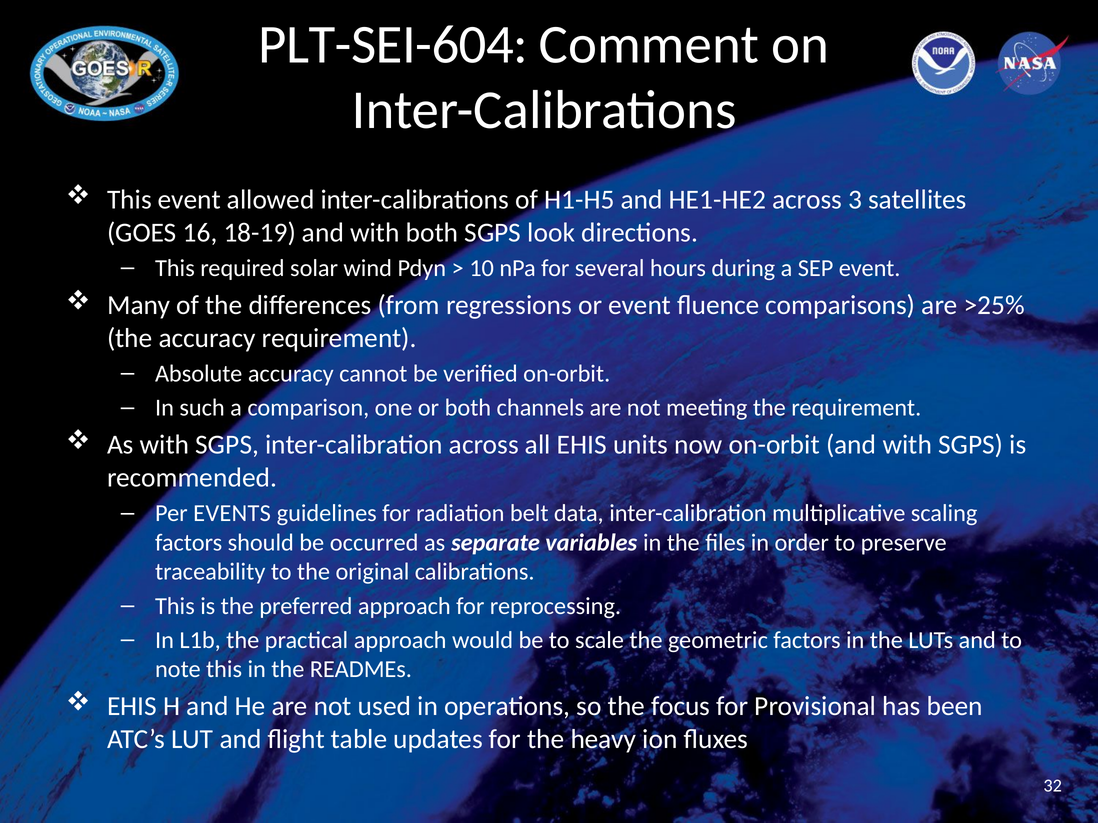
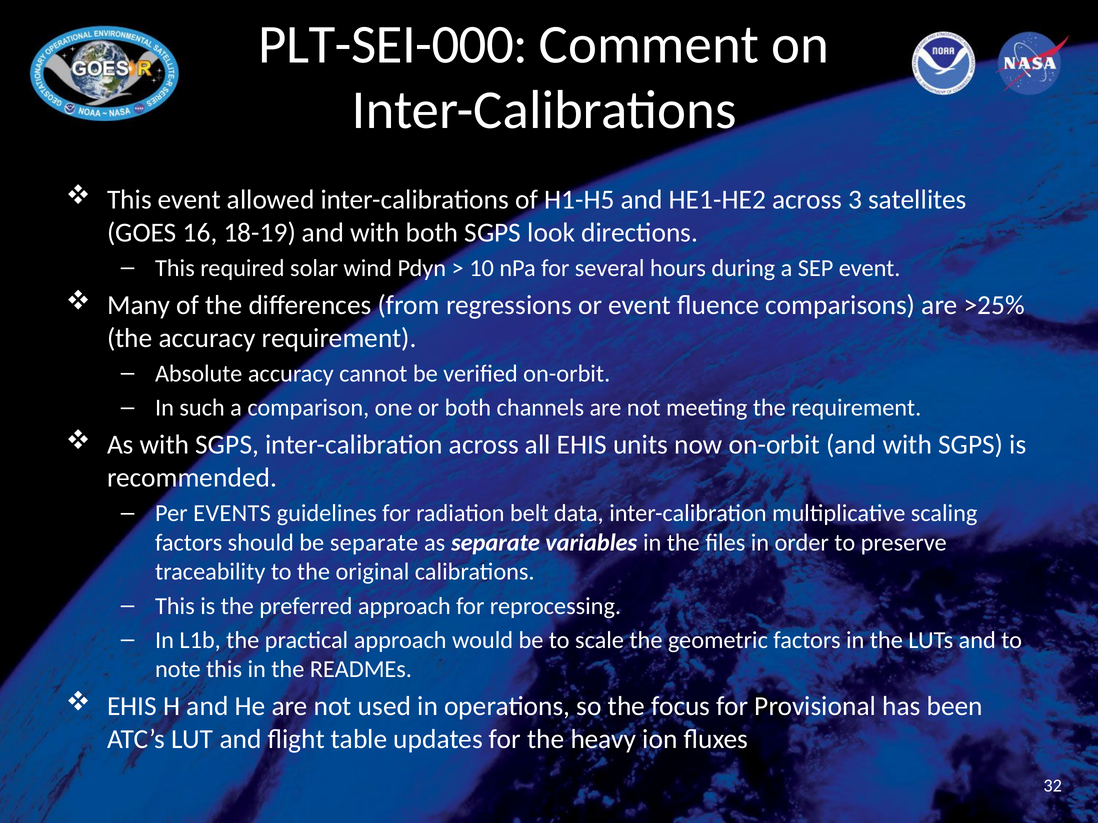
PLT-SEI-604: PLT-SEI-604 -> PLT-SEI-000
be occurred: occurred -> separate
